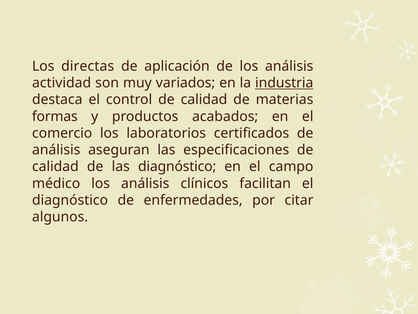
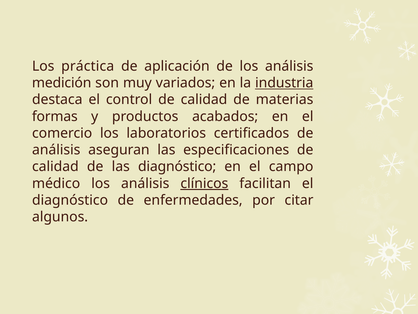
directas: directas -> práctica
actividad: actividad -> medición
clínicos underline: none -> present
